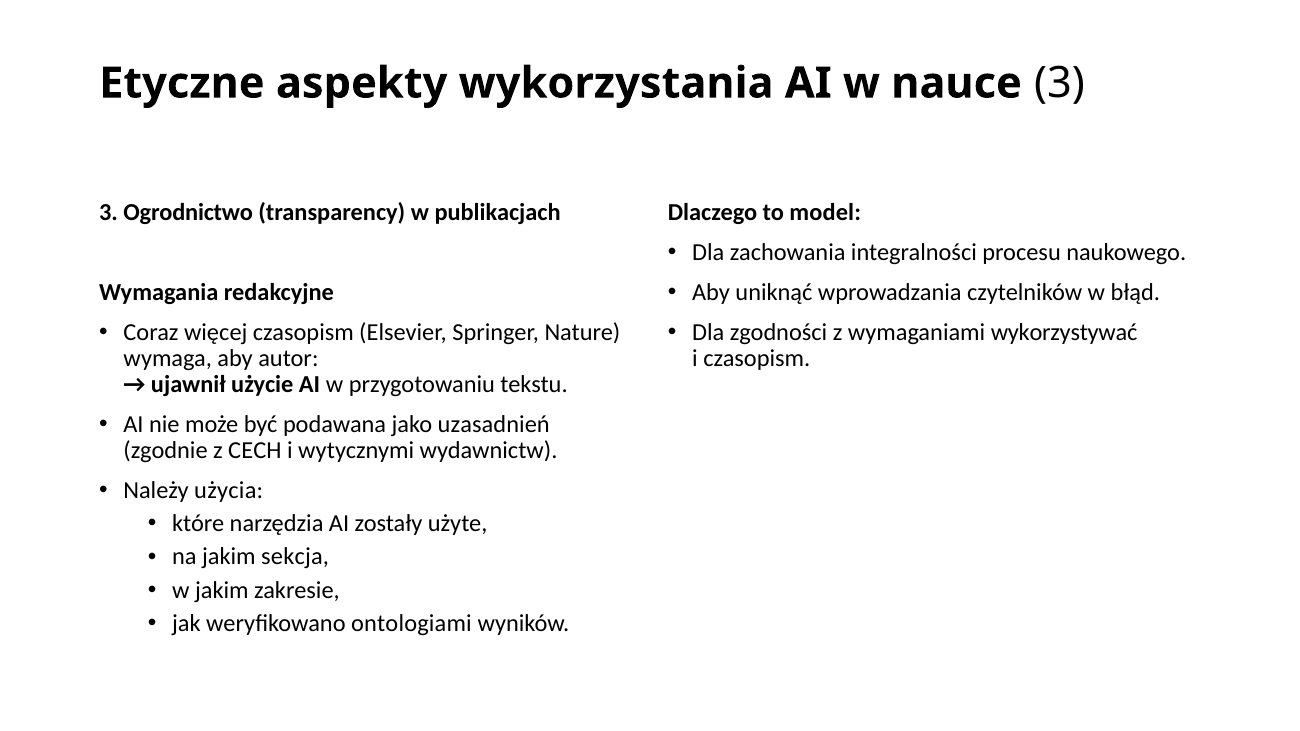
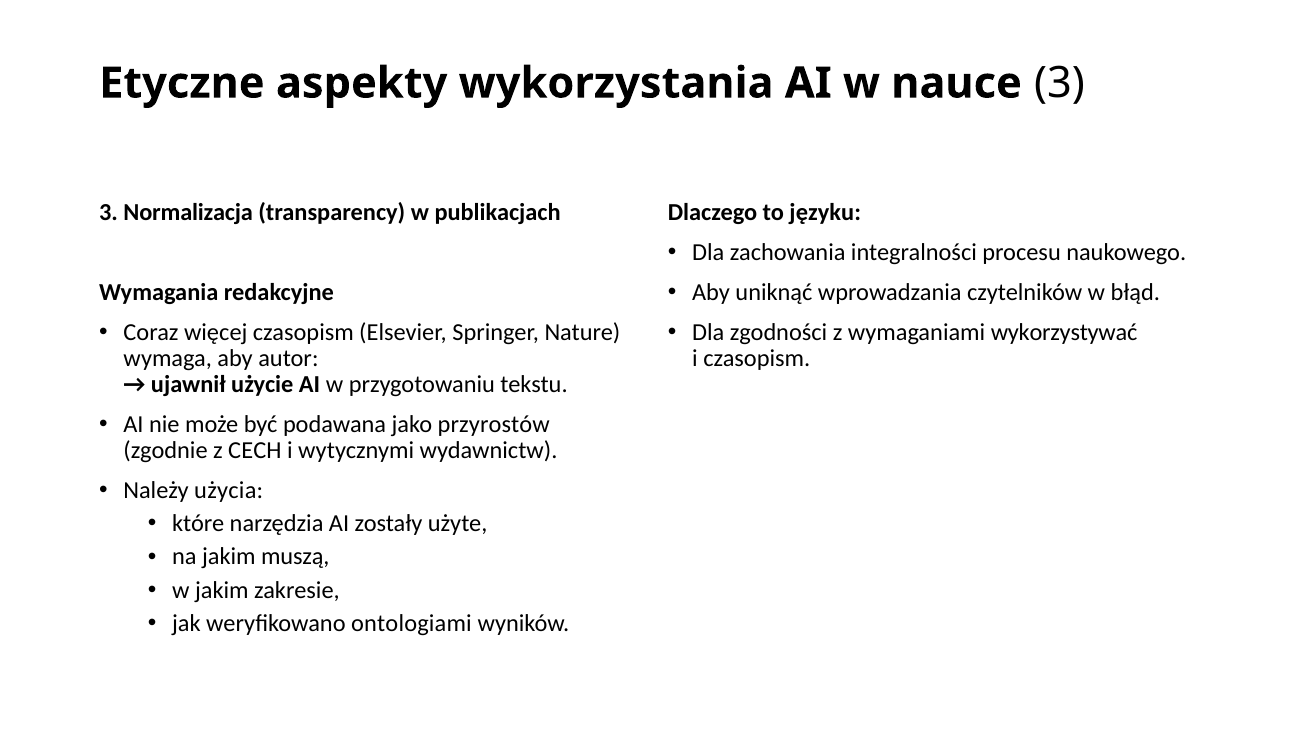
Ogrodnictwo: Ogrodnictwo -> Normalizacja
model: model -> języku
uzasadnień: uzasadnień -> przyrostów
sekcja: sekcja -> muszą
